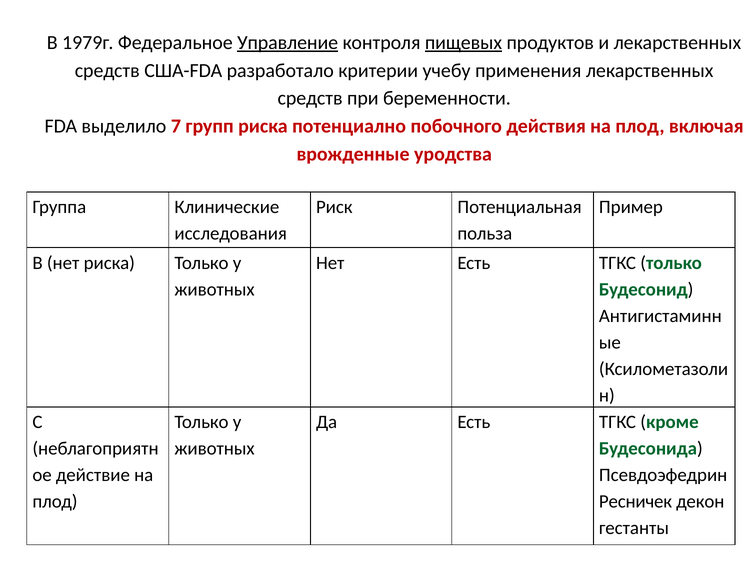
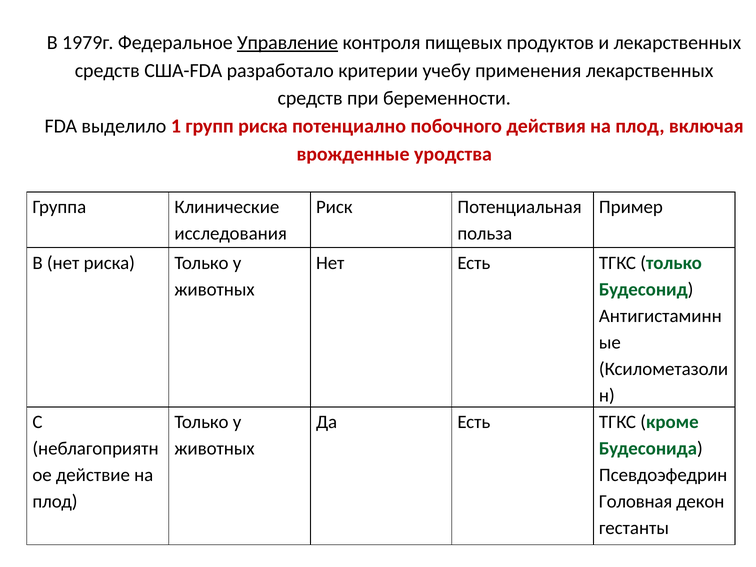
пищевых underline: present -> none
7: 7 -> 1
Ресничек: Ресничек -> Головная
